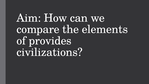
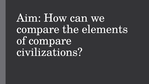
of provides: provides -> compare
